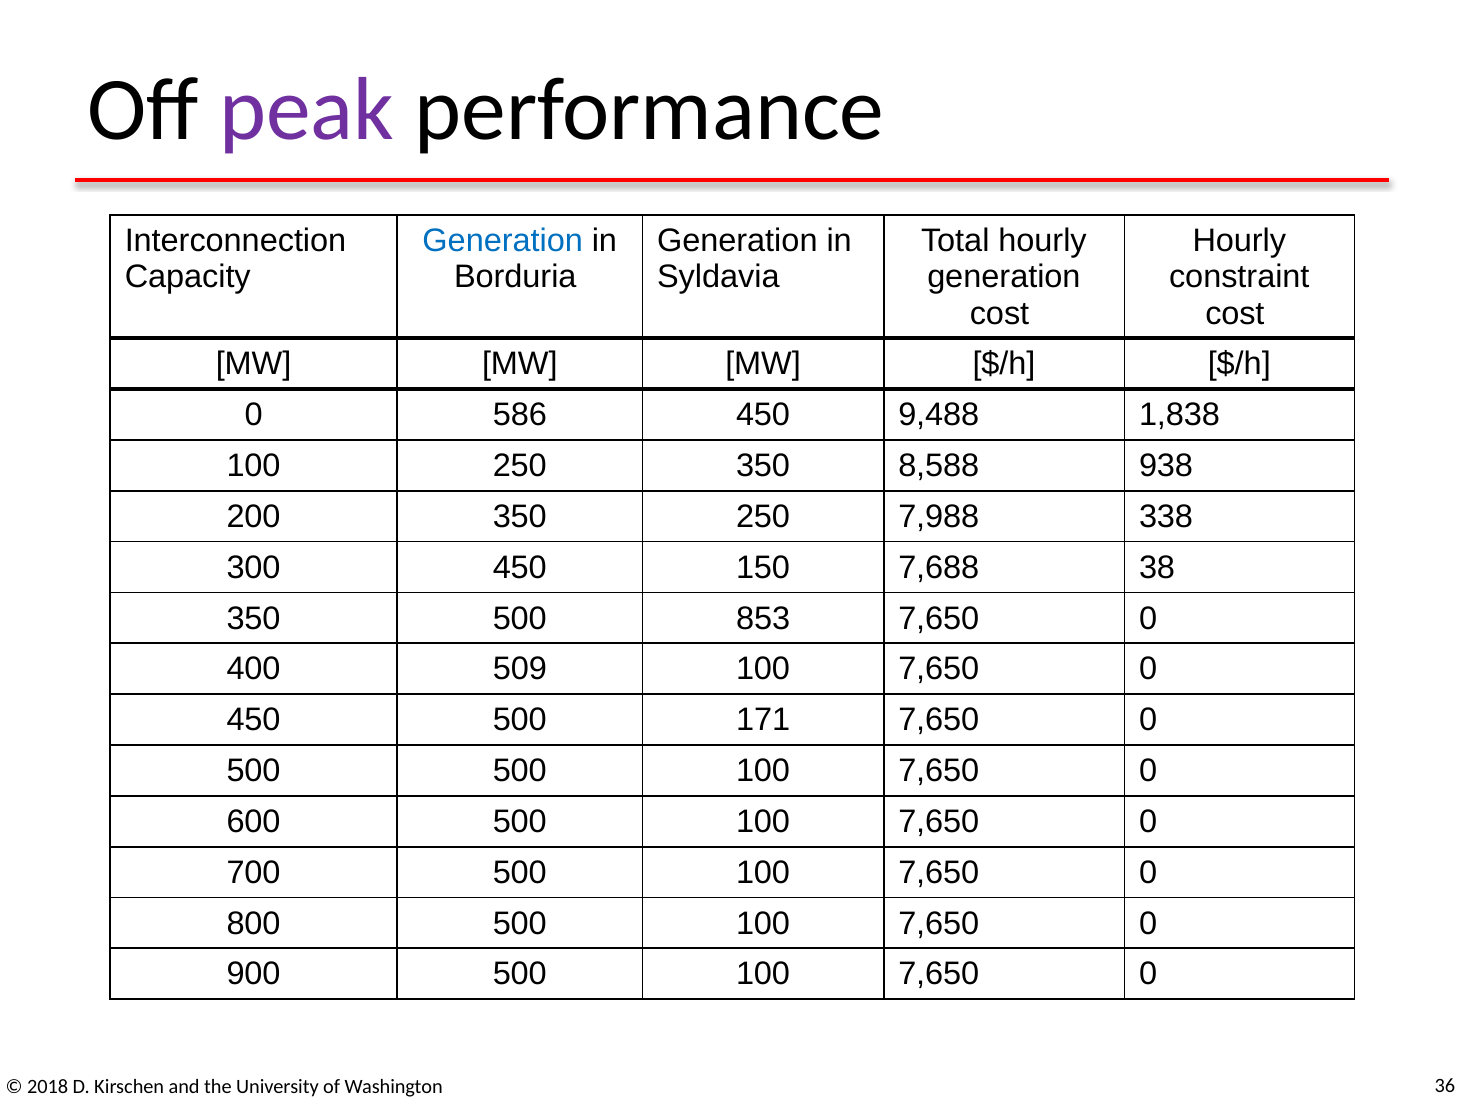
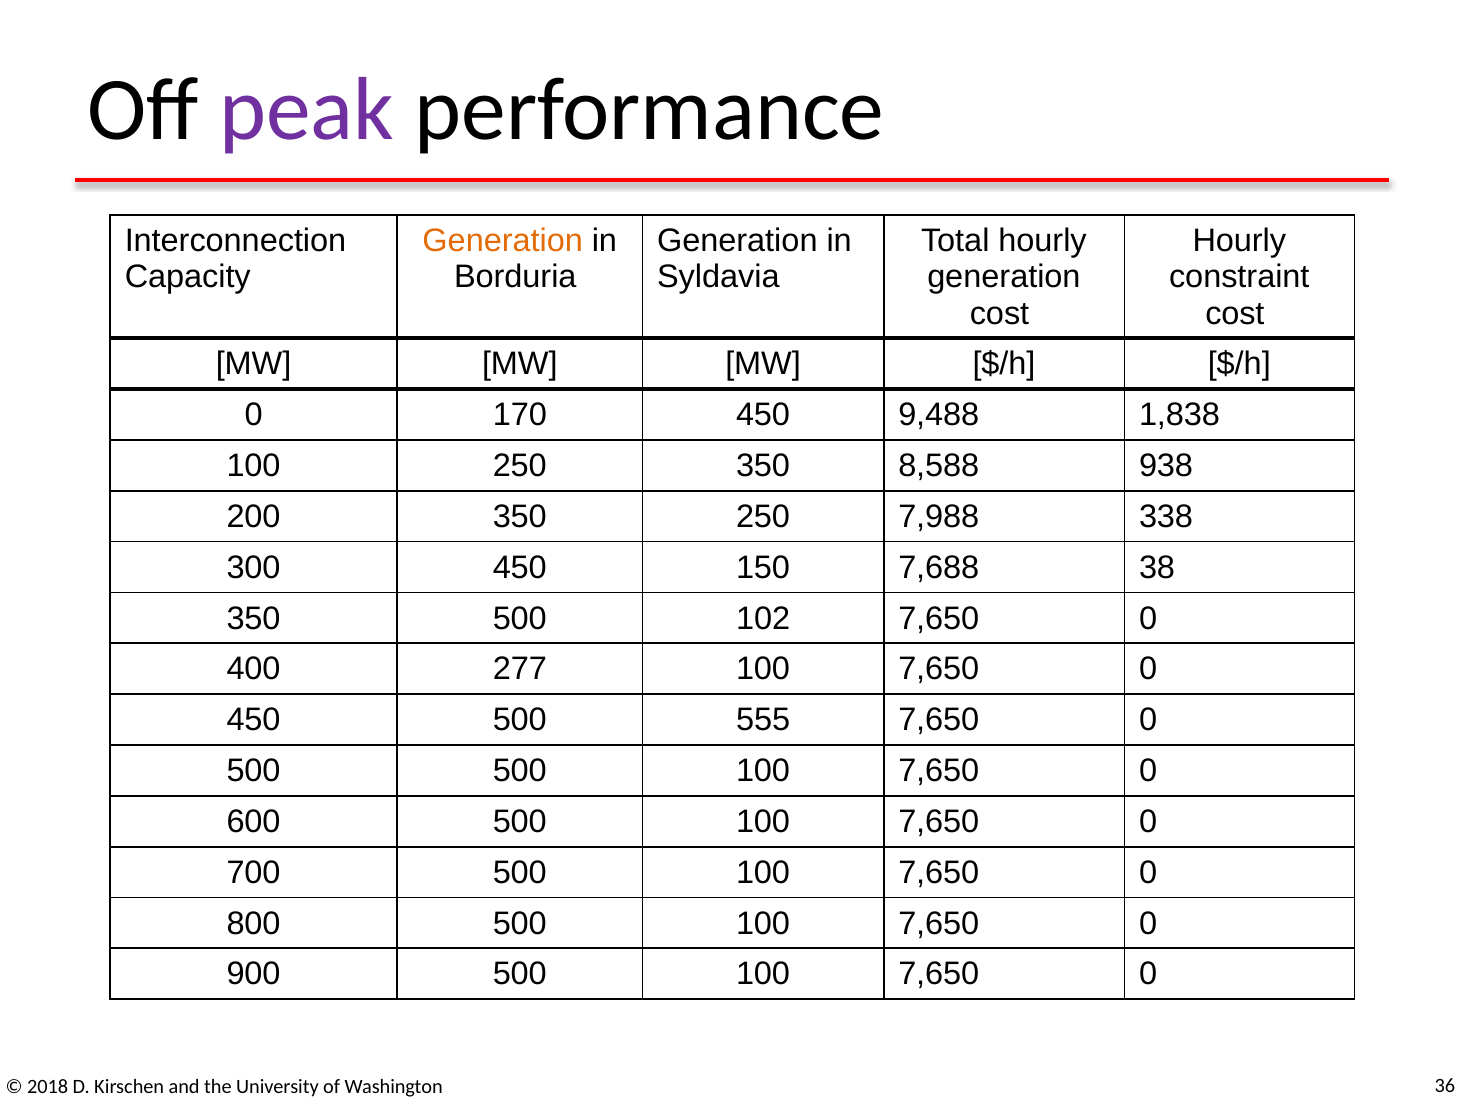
Generation at (503, 241) colour: blue -> orange
586: 586 -> 170
853: 853 -> 102
509: 509 -> 277
171: 171 -> 555
